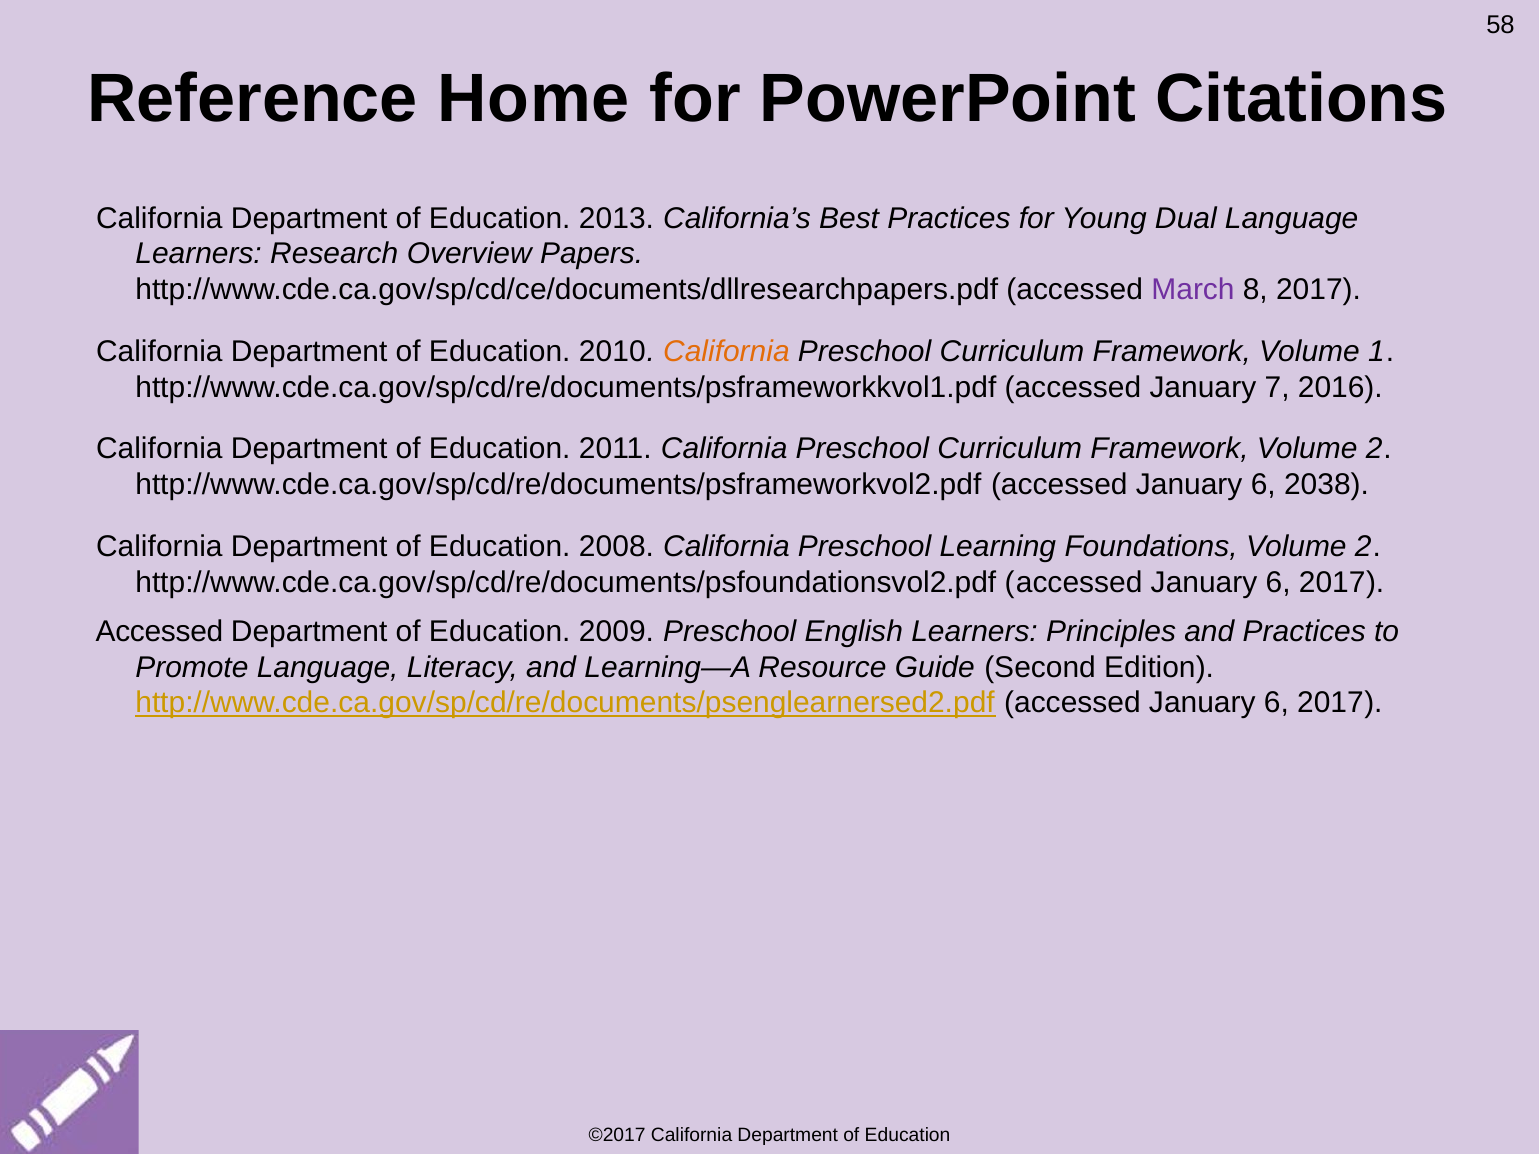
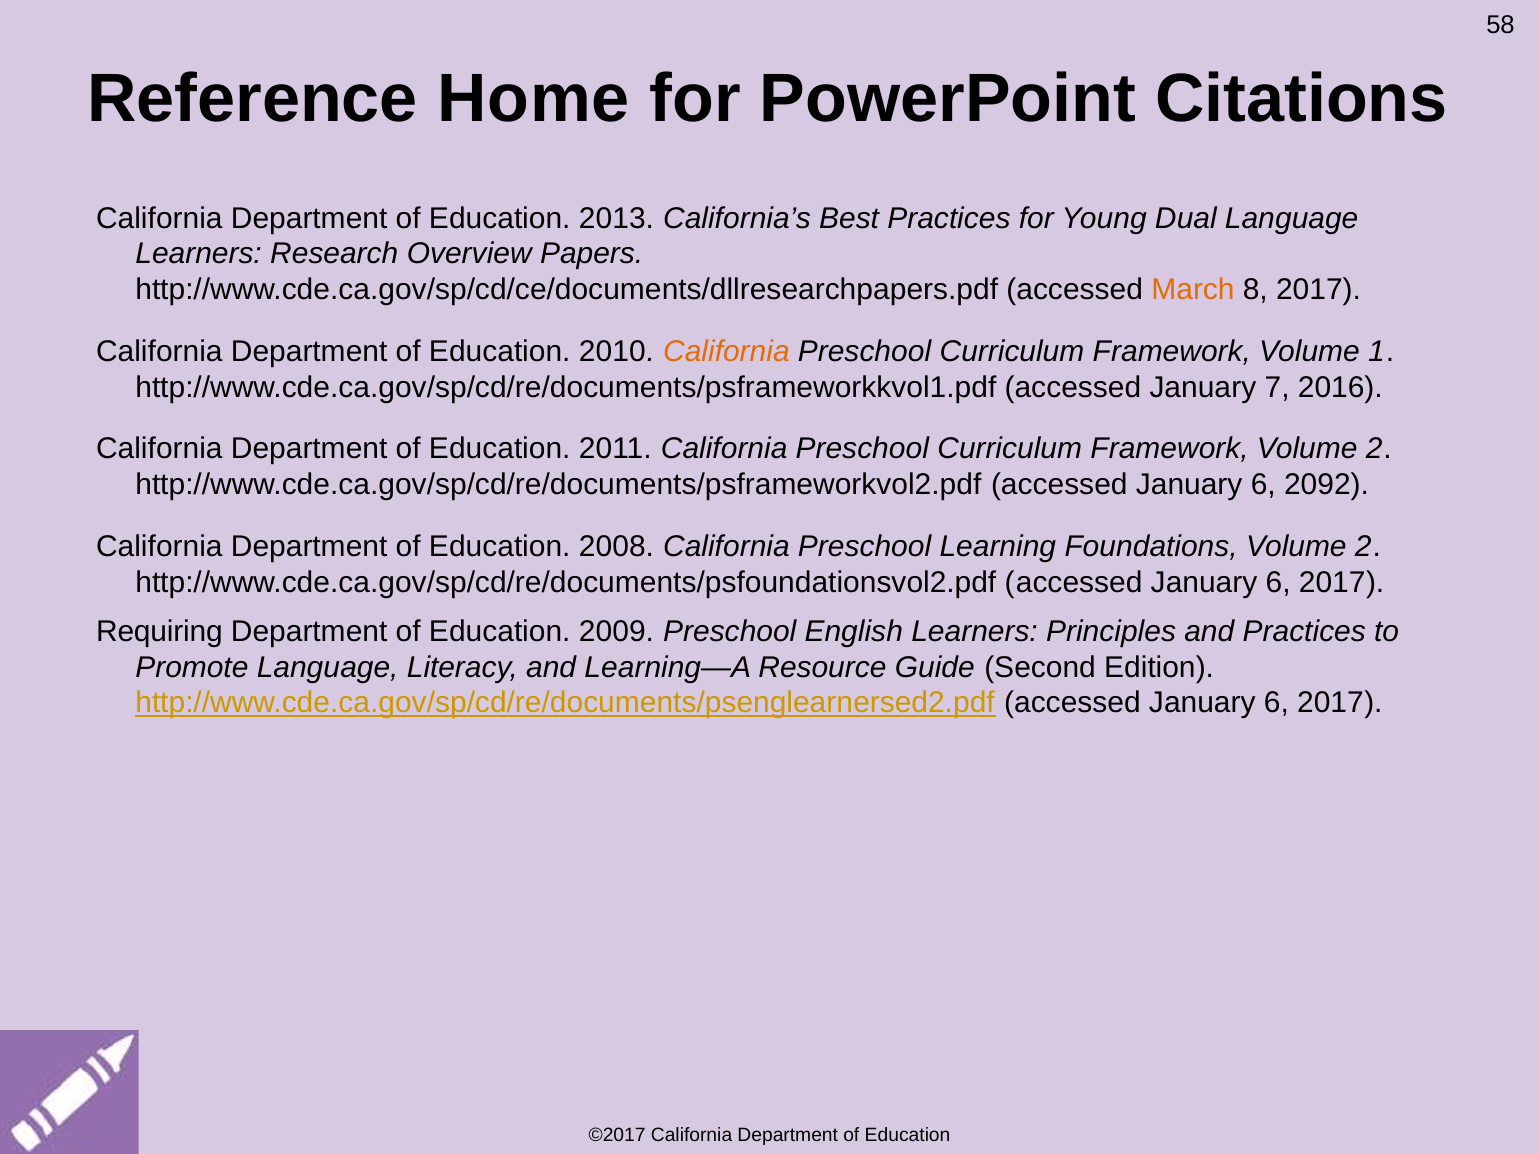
March colour: purple -> orange
2038: 2038 -> 2092
Accessed at (159, 631): Accessed -> Requiring
